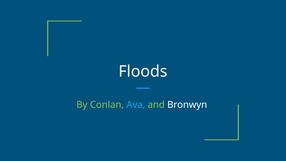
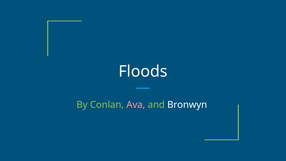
Ava colour: light blue -> pink
